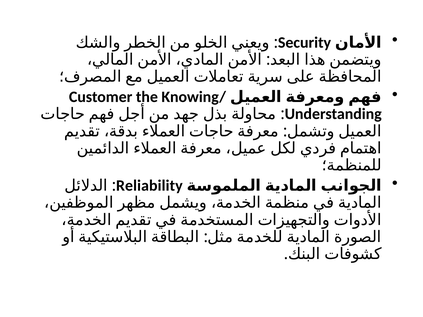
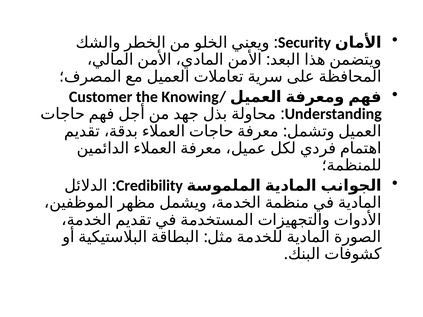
Reliability: Reliability -> Credibility
